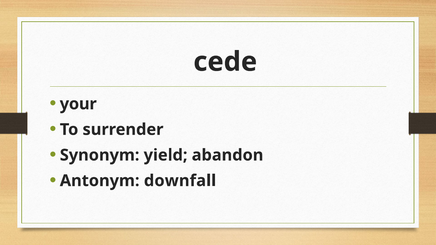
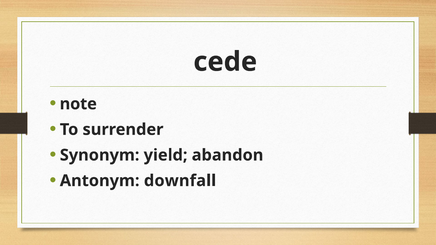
your: your -> note
